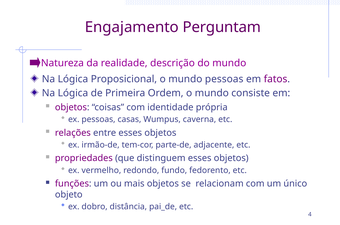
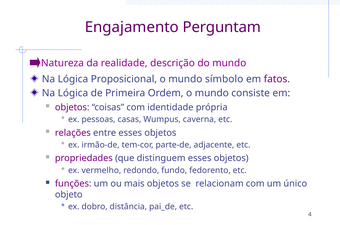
mundo pessoas: pessoas -> símbolo
